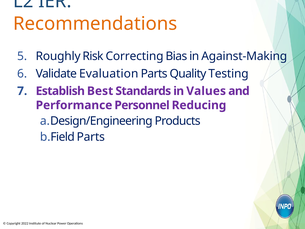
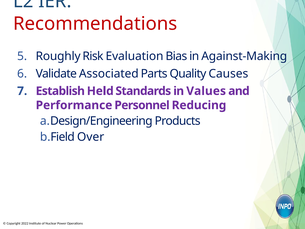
Recommendations colour: orange -> red
Correcting: Correcting -> Evaluation
Evaluation: Evaluation -> Associated
Testing: Testing -> Causes
Best: Best -> Held
Parts at (91, 137): Parts -> Over
